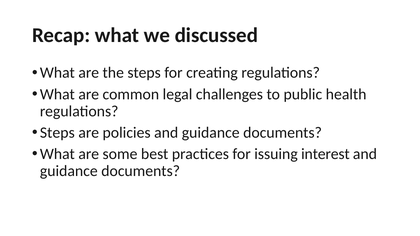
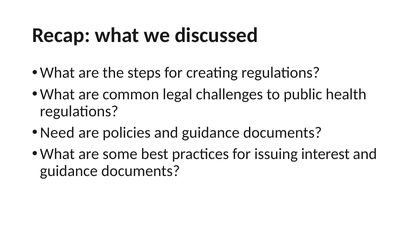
Steps at (57, 133): Steps -> Need
